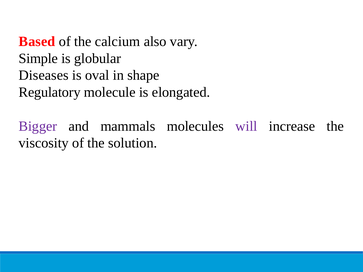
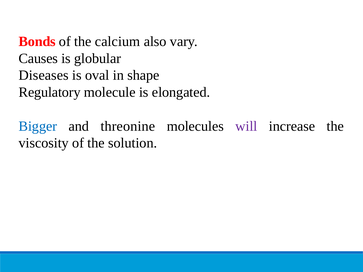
Based: Based -> Bonds
Simple: Simple -> Causes
Bigger colour: purple -> blue
mammals: mammals -> threonine
